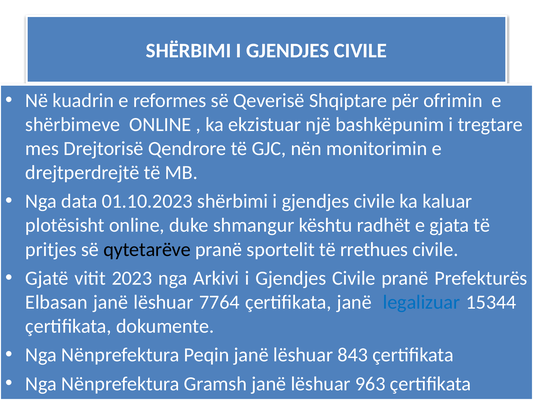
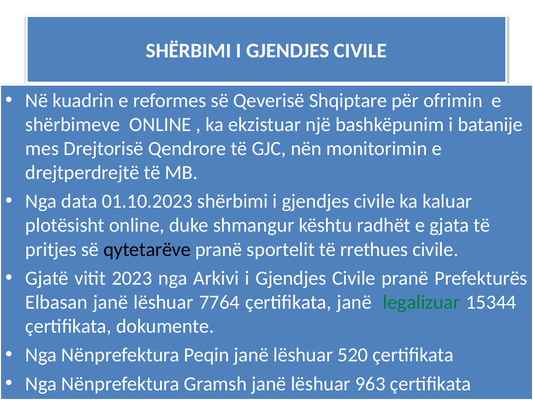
tregtare: tregtare -> batanije
legalizuar colour: blue -> green
843: 843 -> 520
